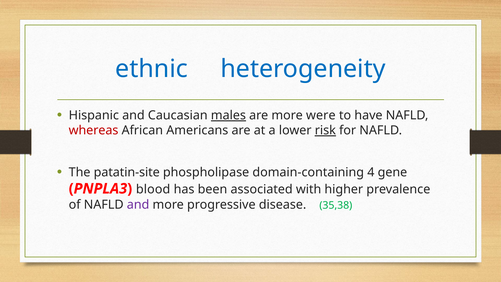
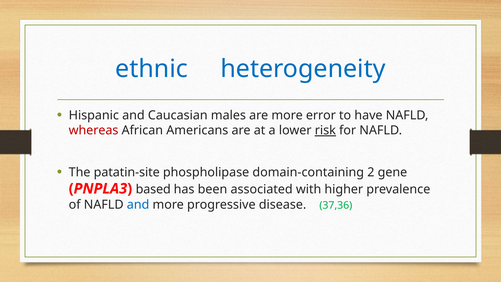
males underline: present -> none
were: were -> error
4: 4 -> 2
blood: blood -> based
and at (138, 205) colour: purple -> blue
35,38: 35,38 -> 37,36
